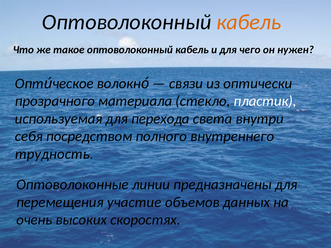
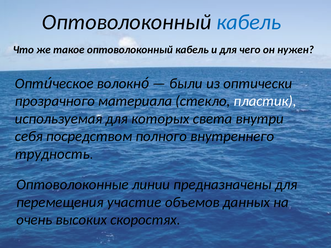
кабель at (249, 22) colour: orange -> blue
связи: связи -> были
перехода: перехода -> которых
